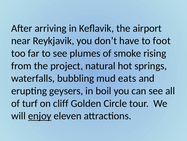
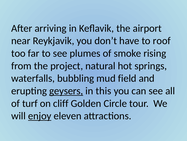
foot: foot -> roof
eats: eats -> field
geysers underline: none -> present
boil: boil -> this
